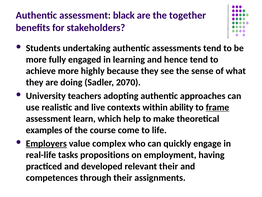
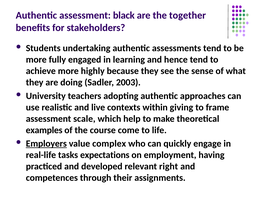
2070: 2070 -> 2003
ability: ability -> giving
frame underline: present -> none
learn: learn -> scale
propositions: propositions -> expectations
relevant their: their -> right
